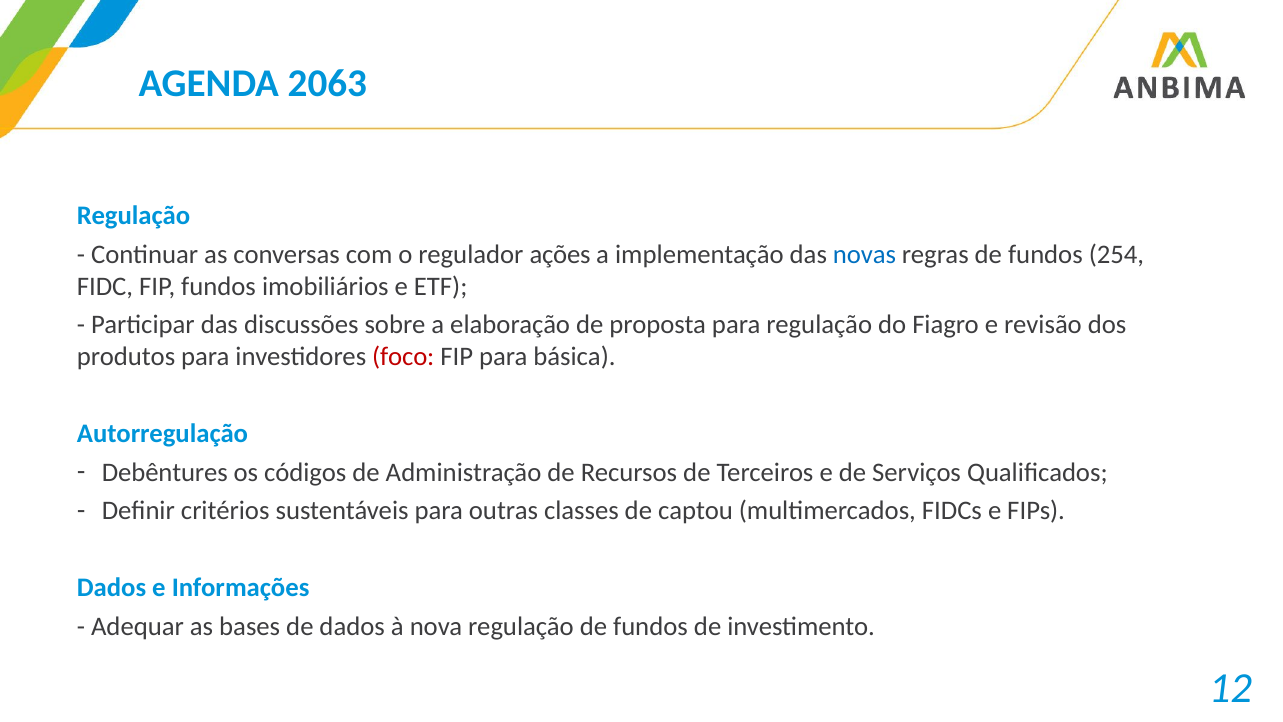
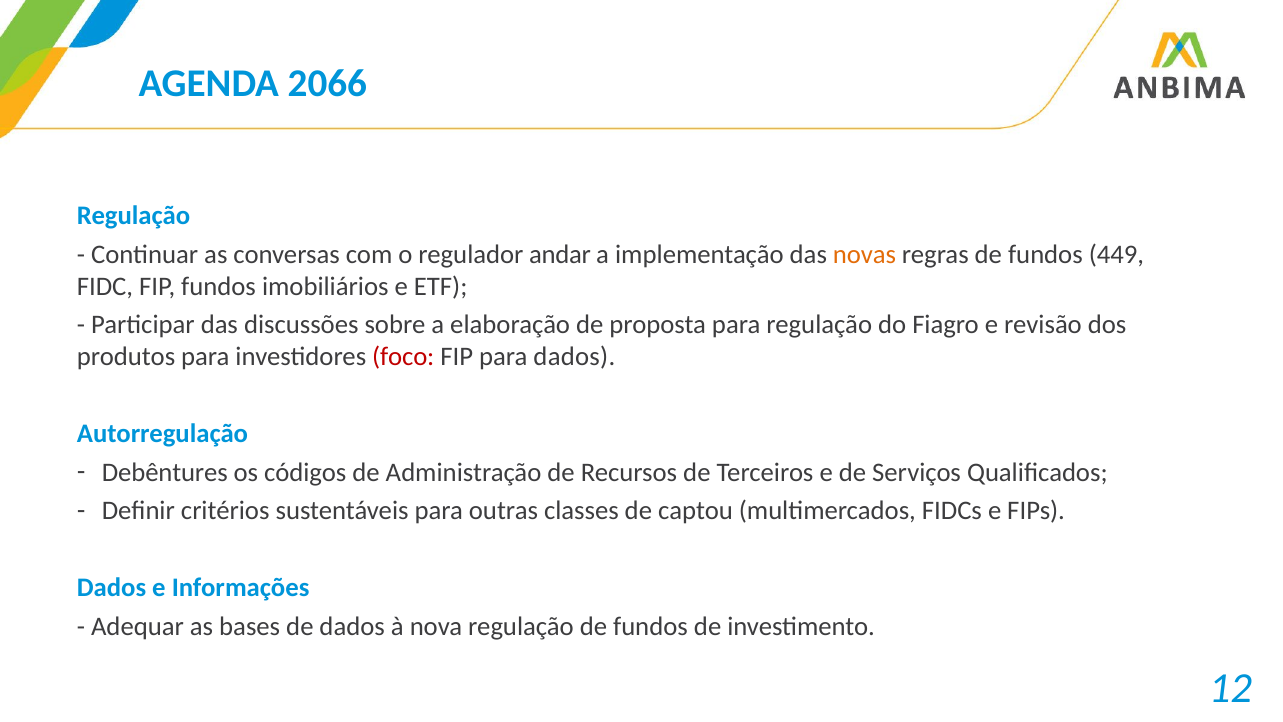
2063: 2063 -> 2066
ações: ações -> andar
novas colour: blue -> orange
254: 254 -> 449
para básica: básica -> dados
